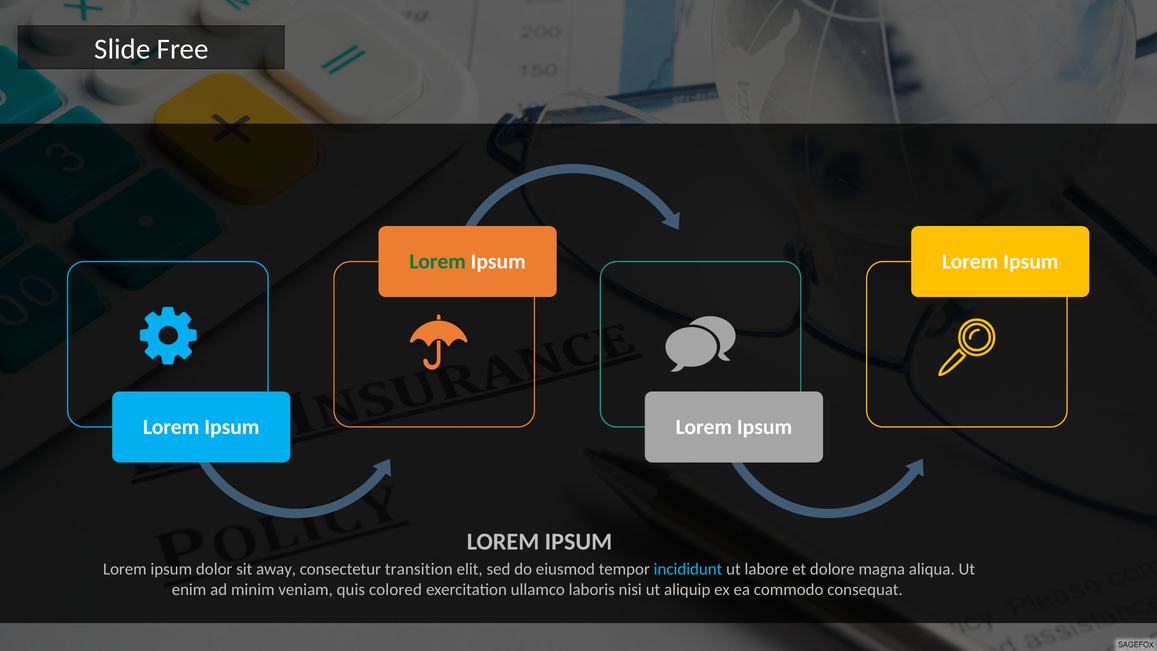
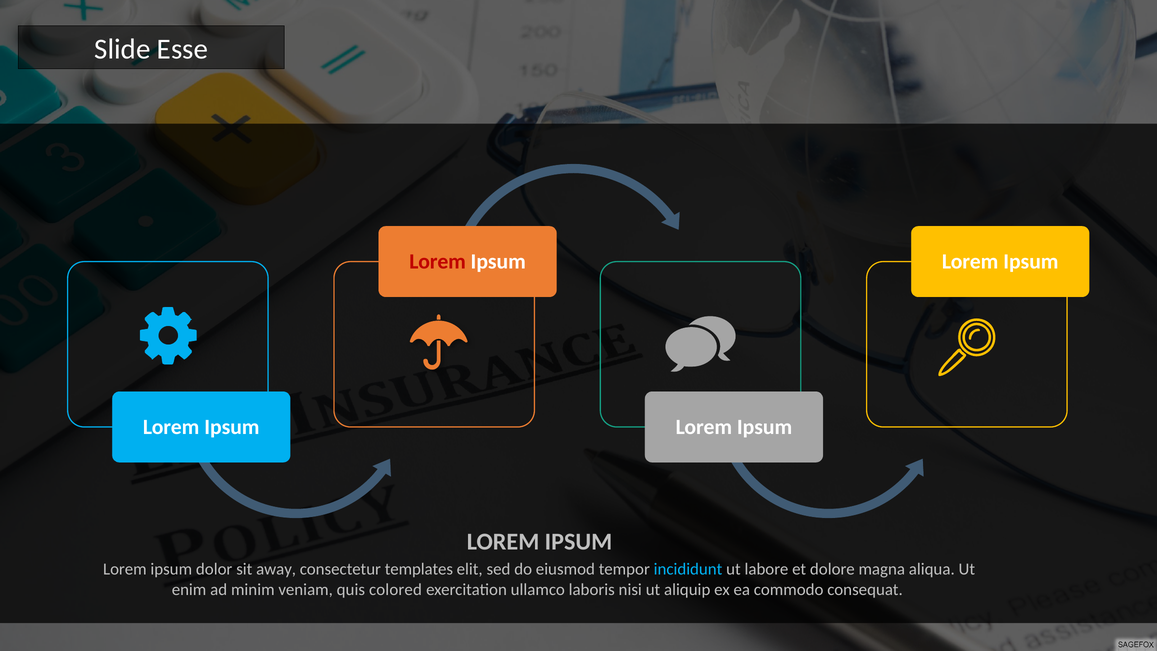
Free: Free -> Esse
Lorem at (438, 261) colour: green -> red
transition: transition -> templates
